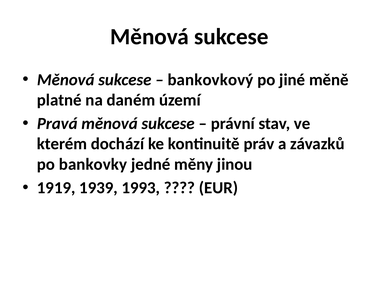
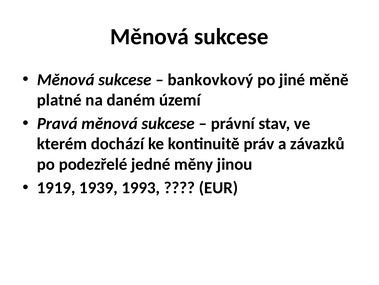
bankovky: bankovky -> podezřelé
